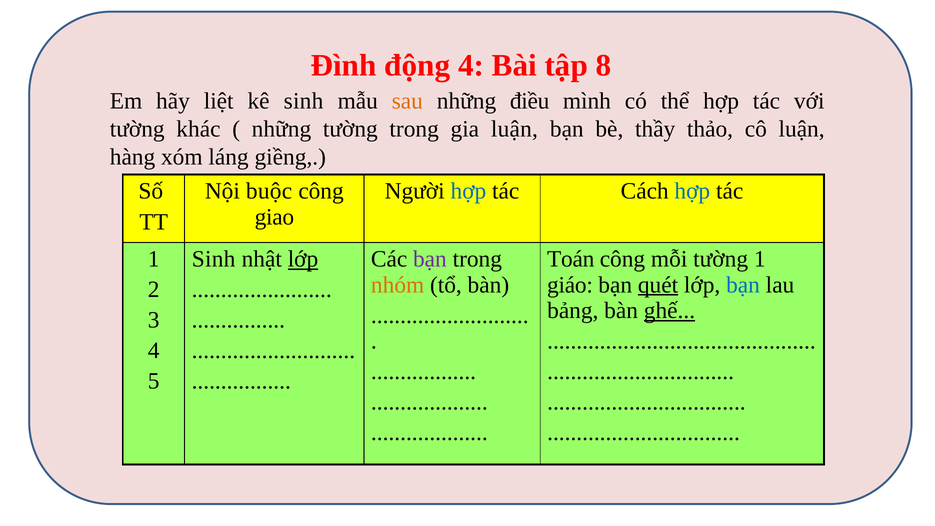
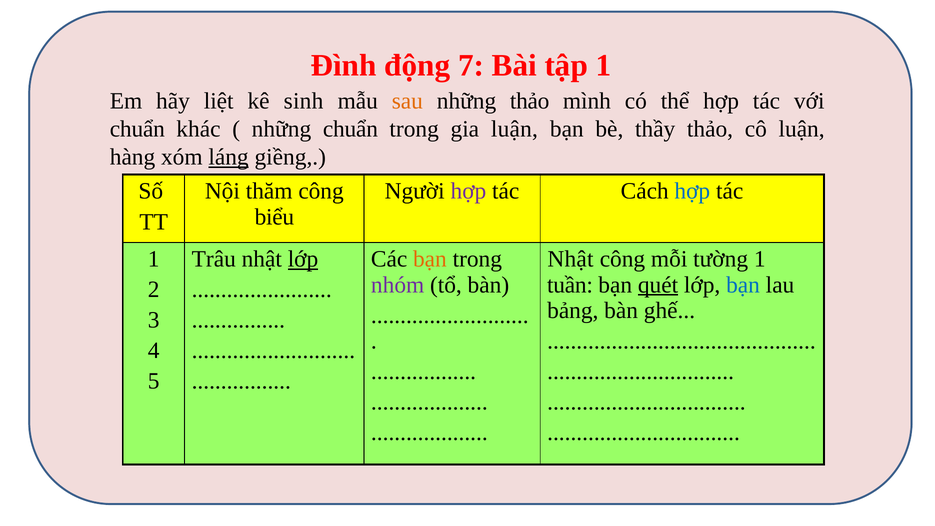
động 4: 4 -> 7
tập 8: 8 -> 1
những điều: điều -> thảo
tường at (137, 129): tường -> chuẩn
những tường: tường -> chuẩn
láng underline: none -> present
buộc: buộc -> thăm
hợp at (468, 191) colour: blue -> purple
giao: giao -> biểu
Sinh at (214, 259): Sinh -> Trâu
bạn at (430, 259) colour: purple -> orange
Toán at (571, 259): Toán -> Nhật
nhóm colour: orange -> purple
giáo: giáo -> tuần
ghế underline: present -> none
